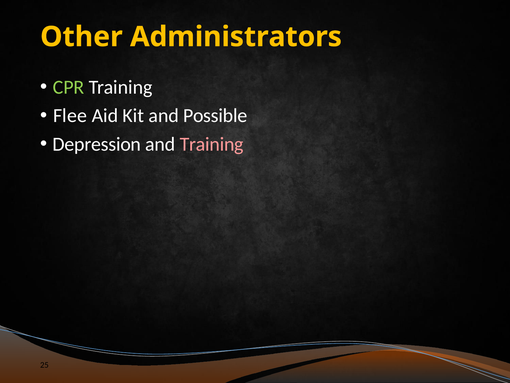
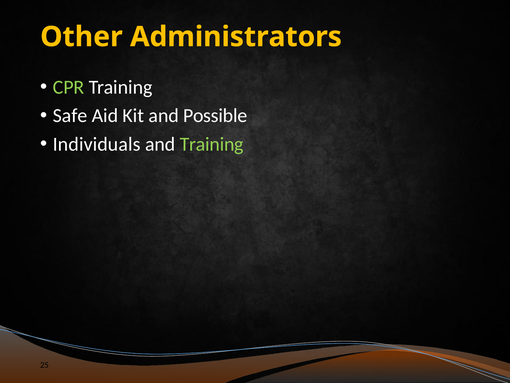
Flee: Flee -> Safe
Depression: Depression -> Individuals
Training at (212, 144) colour: pink -> light green
